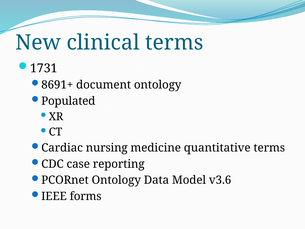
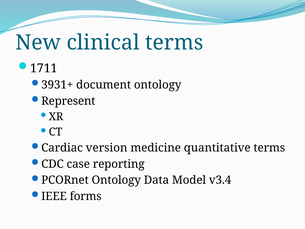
1731: 1731 -> 1711
8691+: 8691+ -> 3931+
Populated: Populated -> Represent
nursing: nursing -> version
v3.6: v3.6 -> v3.4
